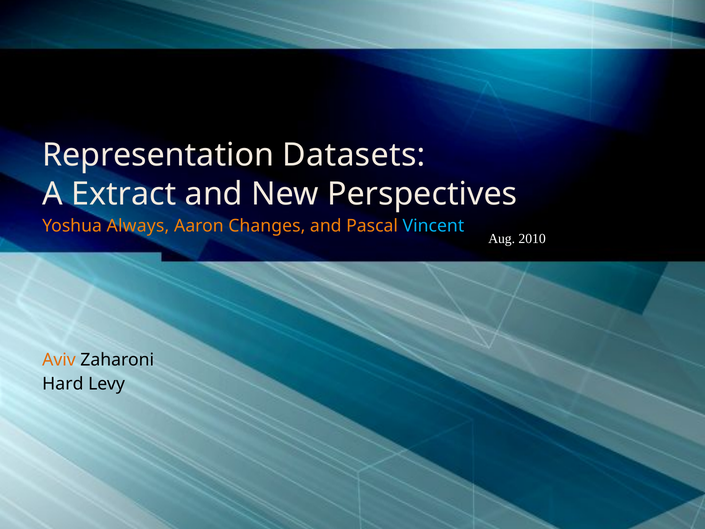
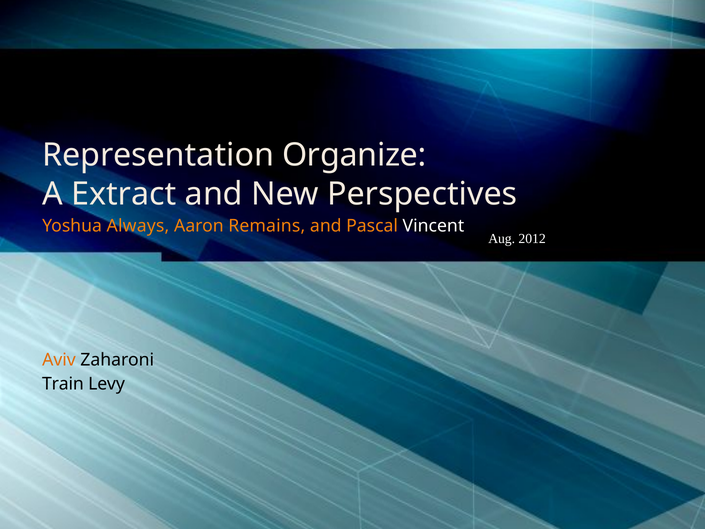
Datasets: Datasets -> Organize
Changes: Changes -> Remains
Vincent colour: light blue -> white
2010: 2010 -> 2012
Hard: Hard -> Train
